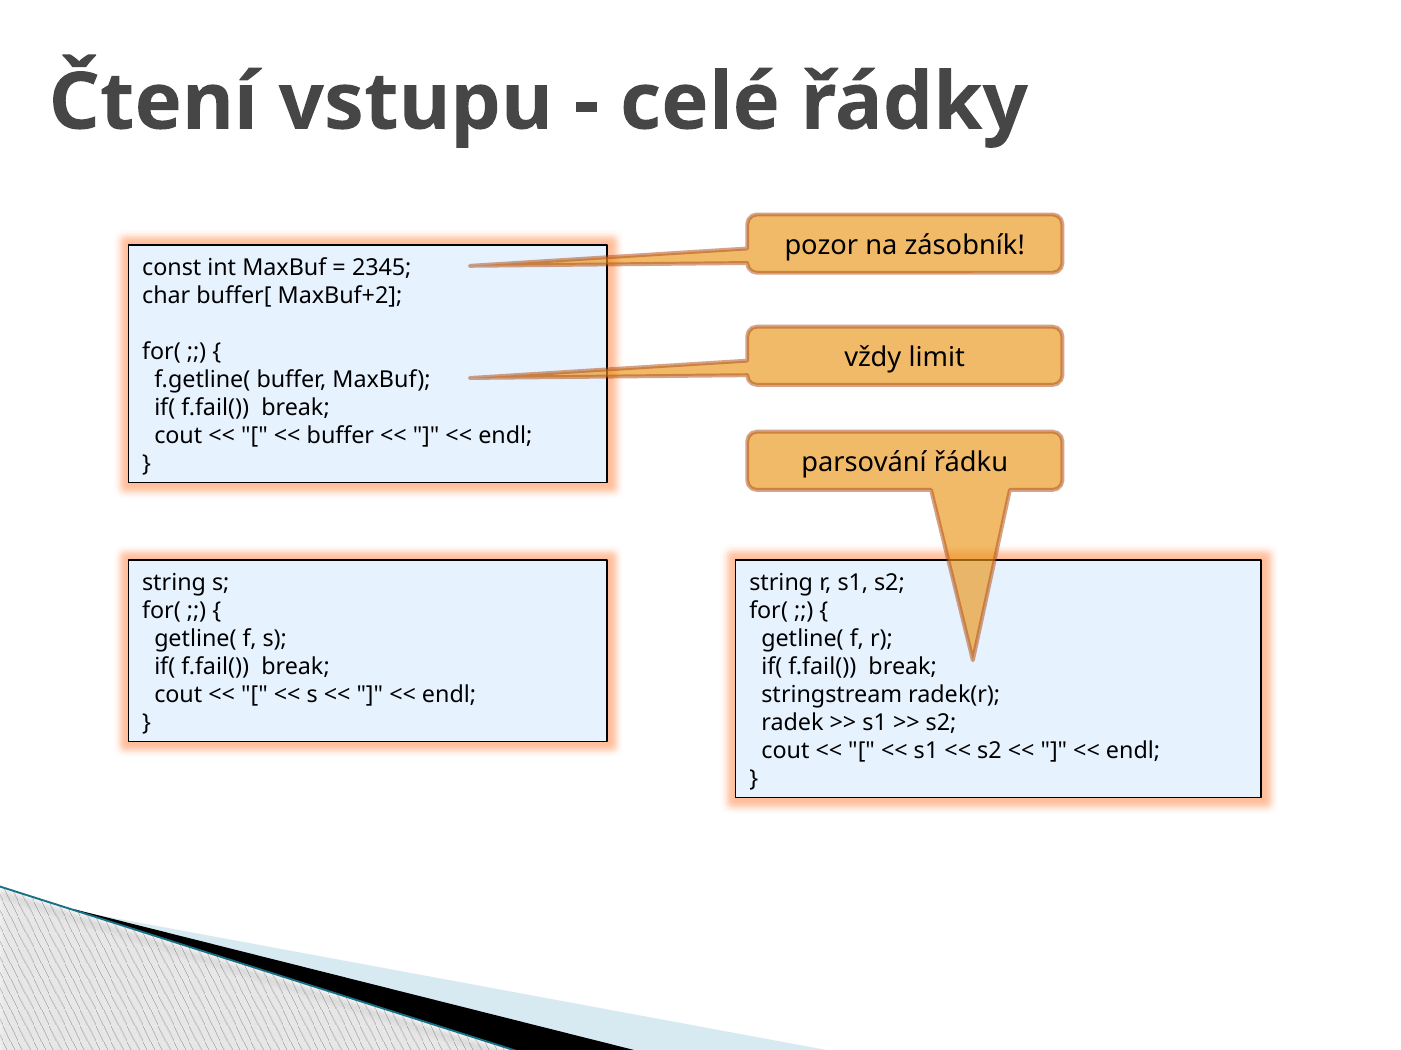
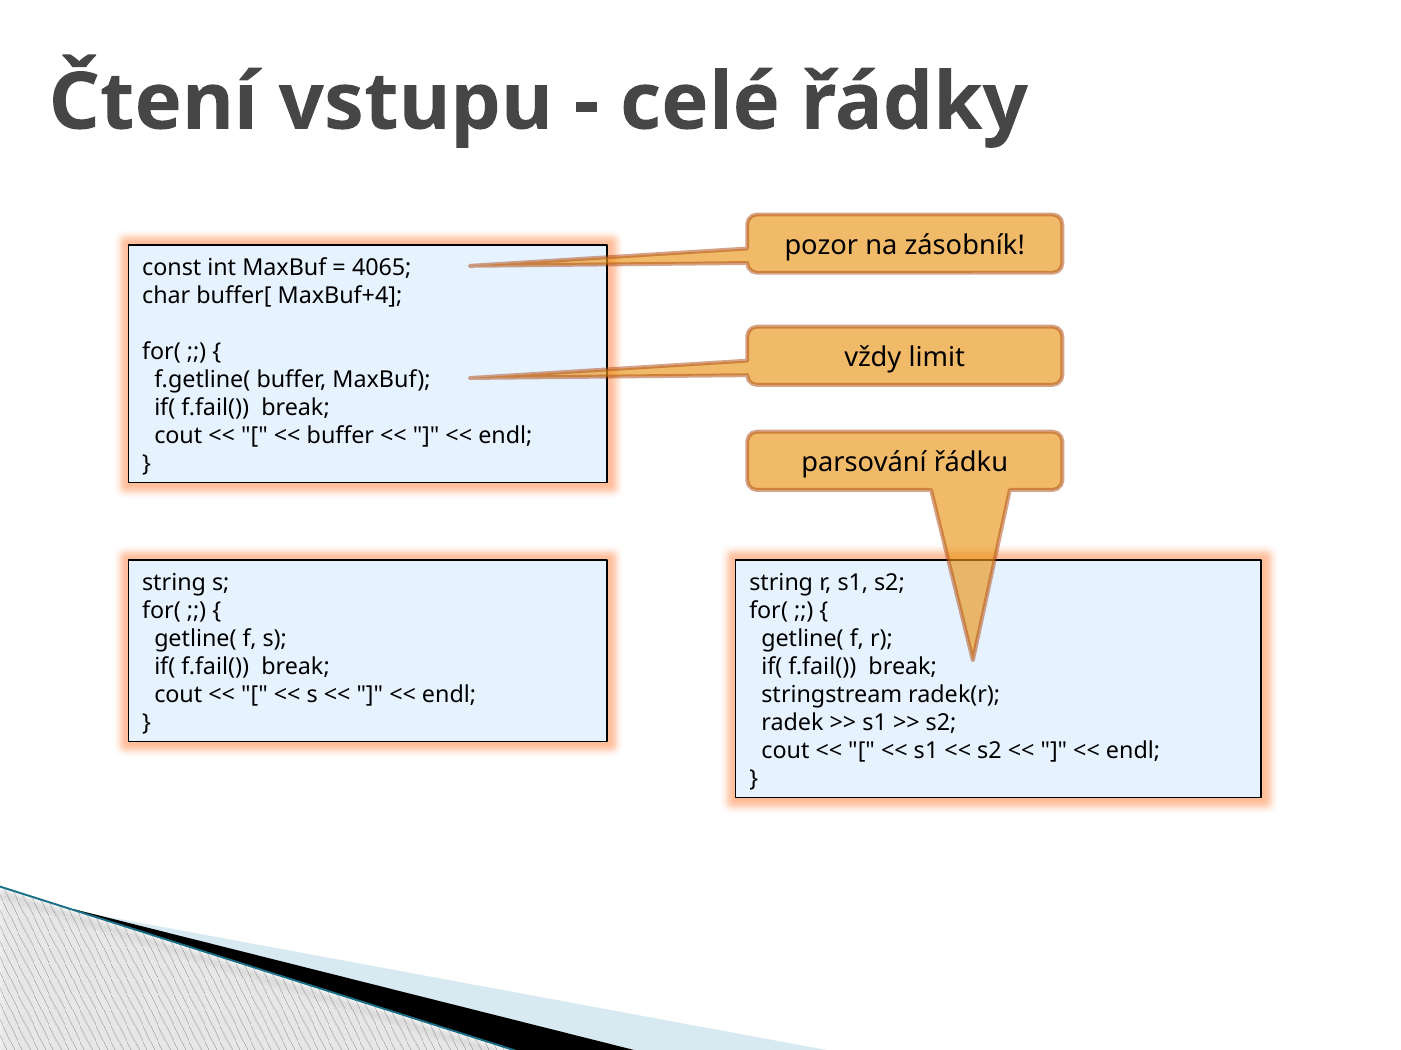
2345: 2345 -> 4065
MaxBuf+2: MaxBuf+2 -> MaxBuf+4
